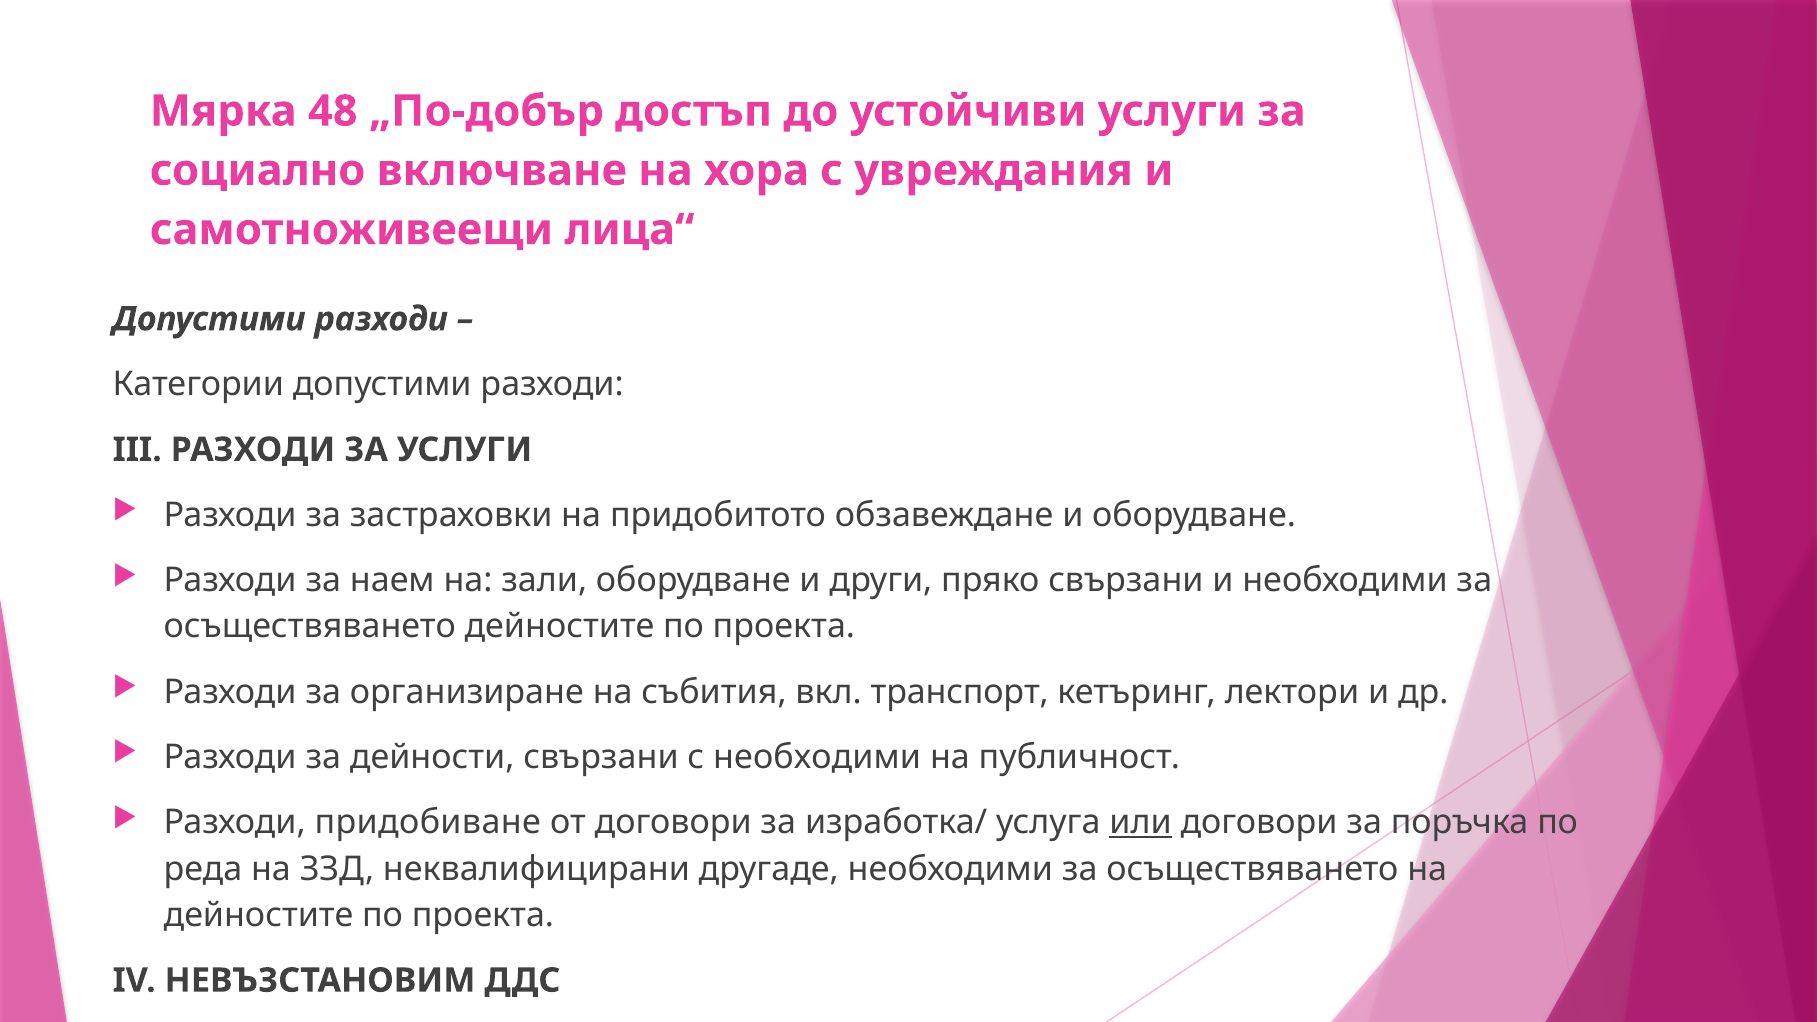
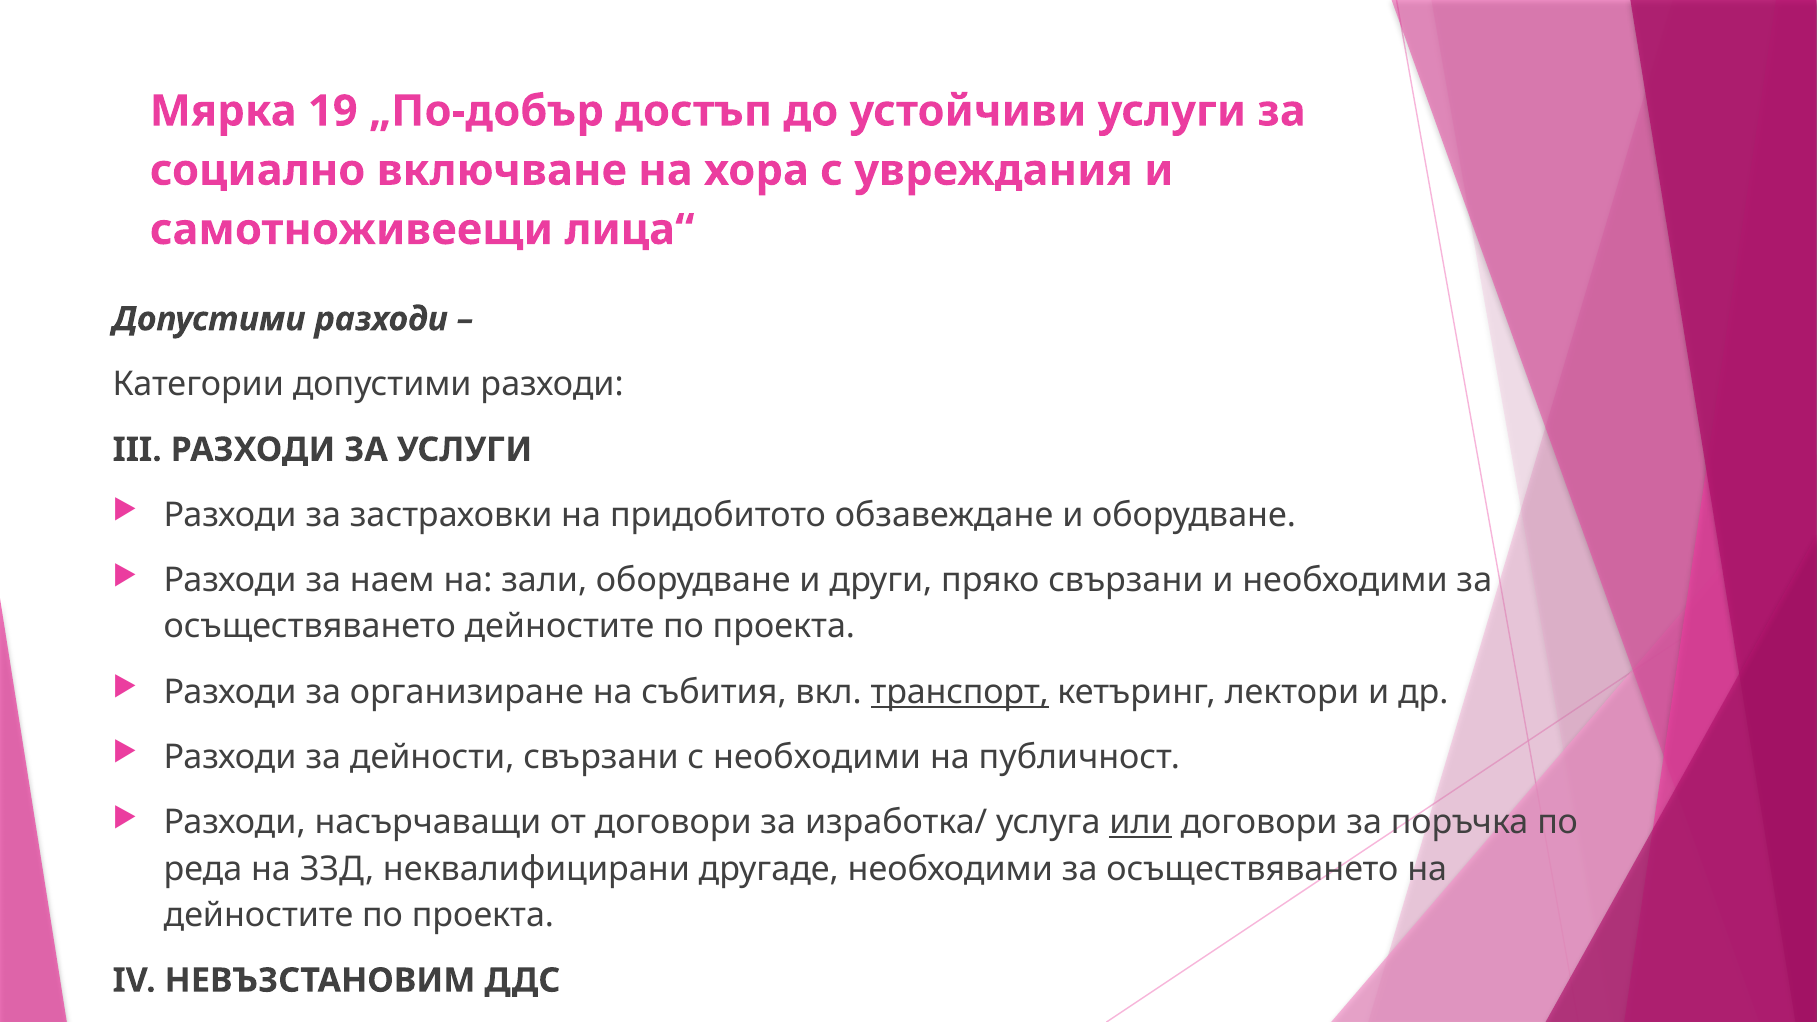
48: 48 -> 19
транспорт underline: none -> present
придобиване: придобиване -> насърчаващи
